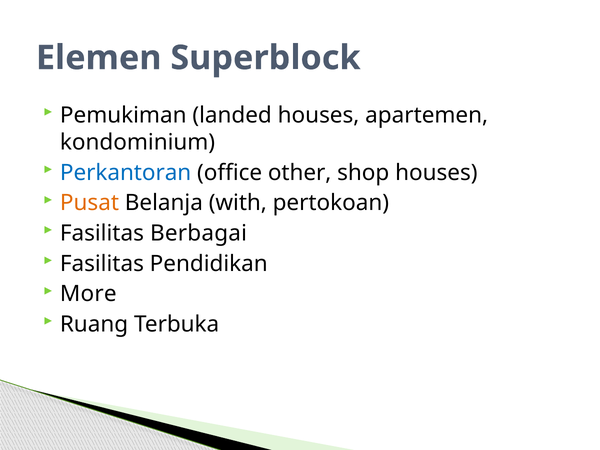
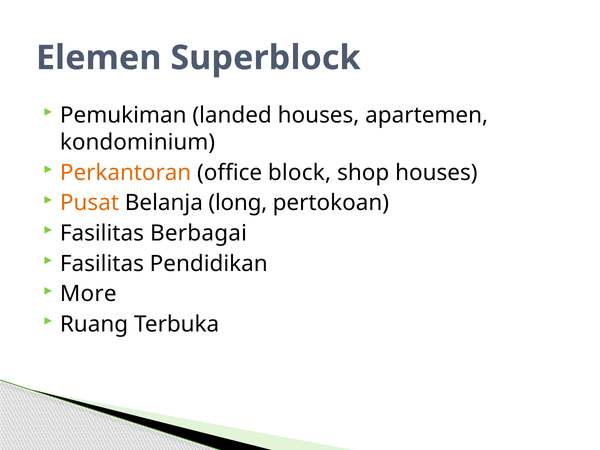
Perkantoran colour: blue -> orange
other: other -> block
with: with -> long
